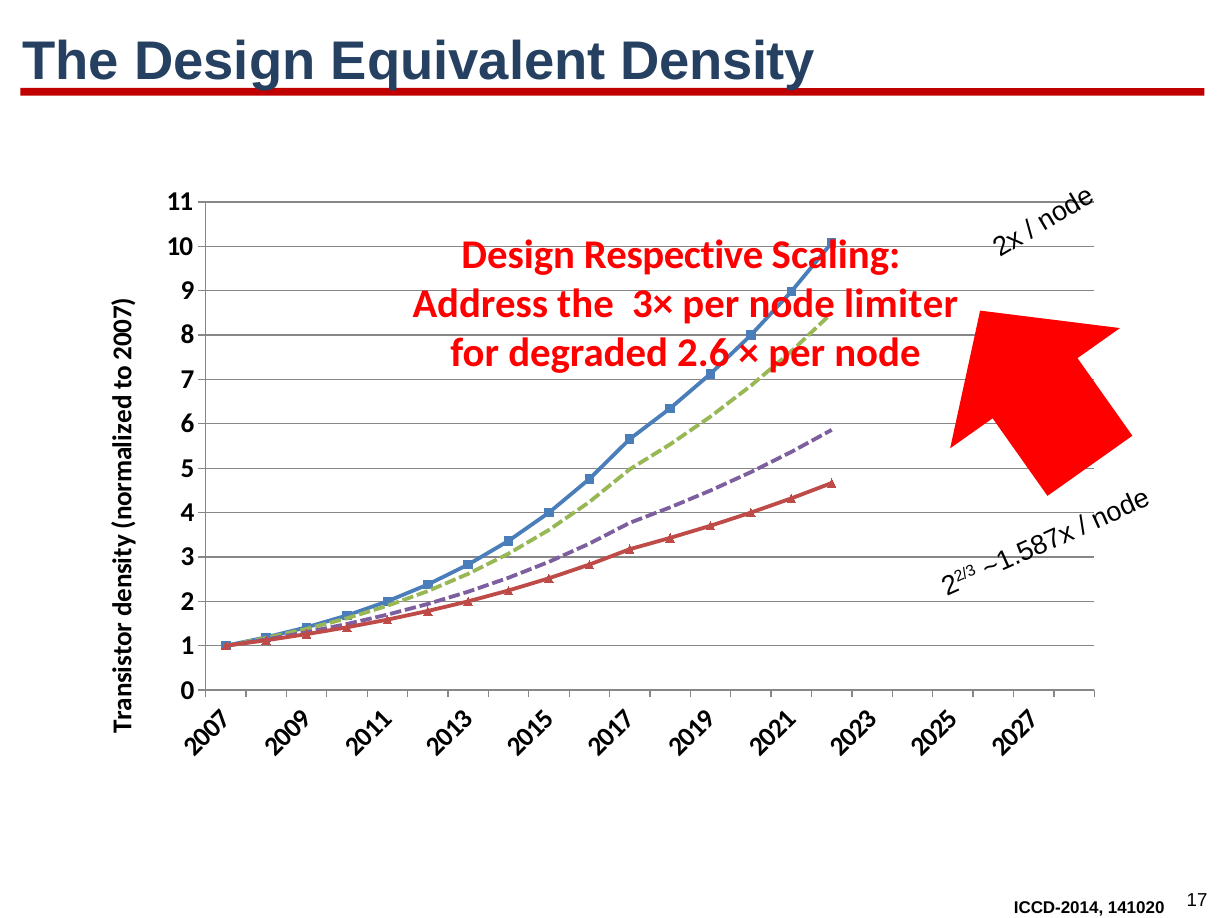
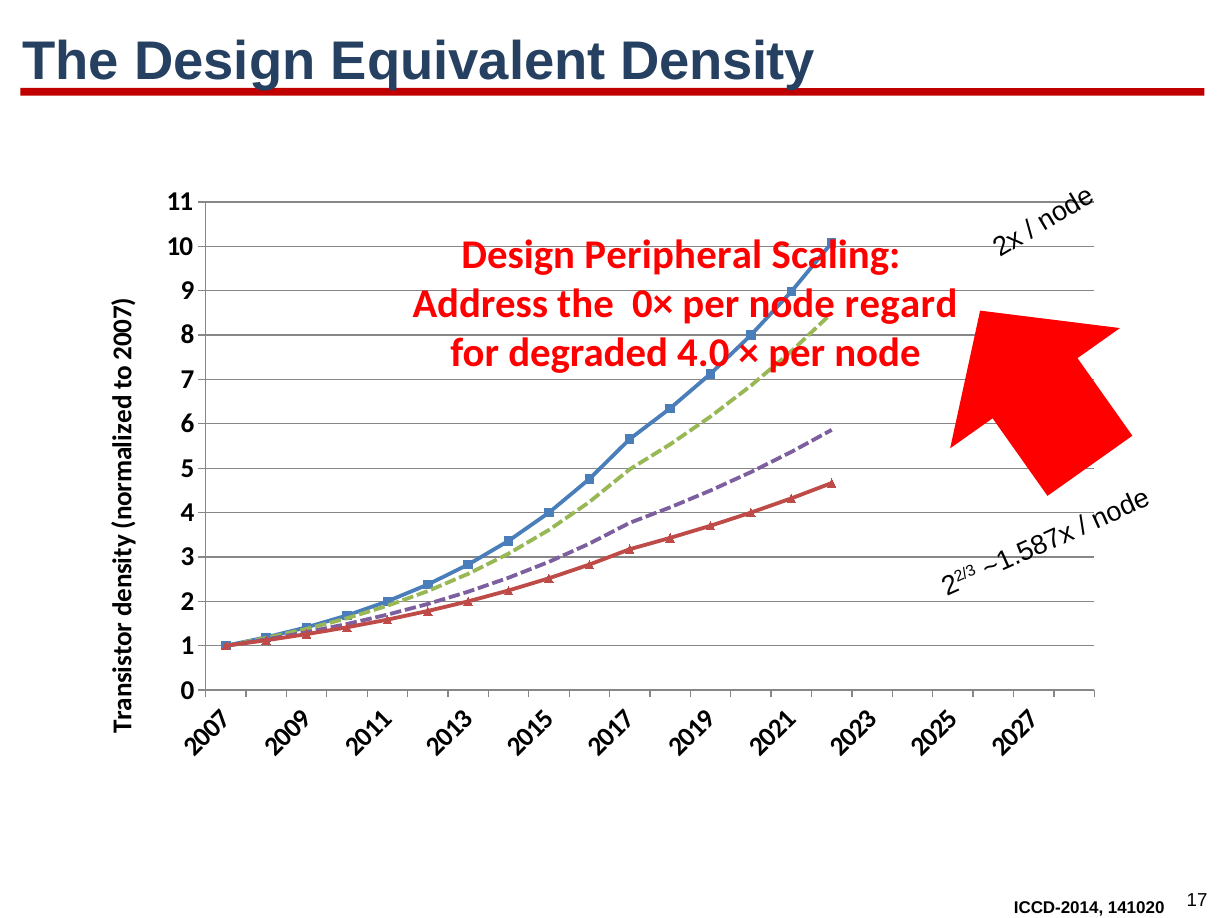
Respective: Respective -> Peripheral
3×: 3× -> 0×
limiter: limiter -> regard
2.6: 2.6 -> 4.0
